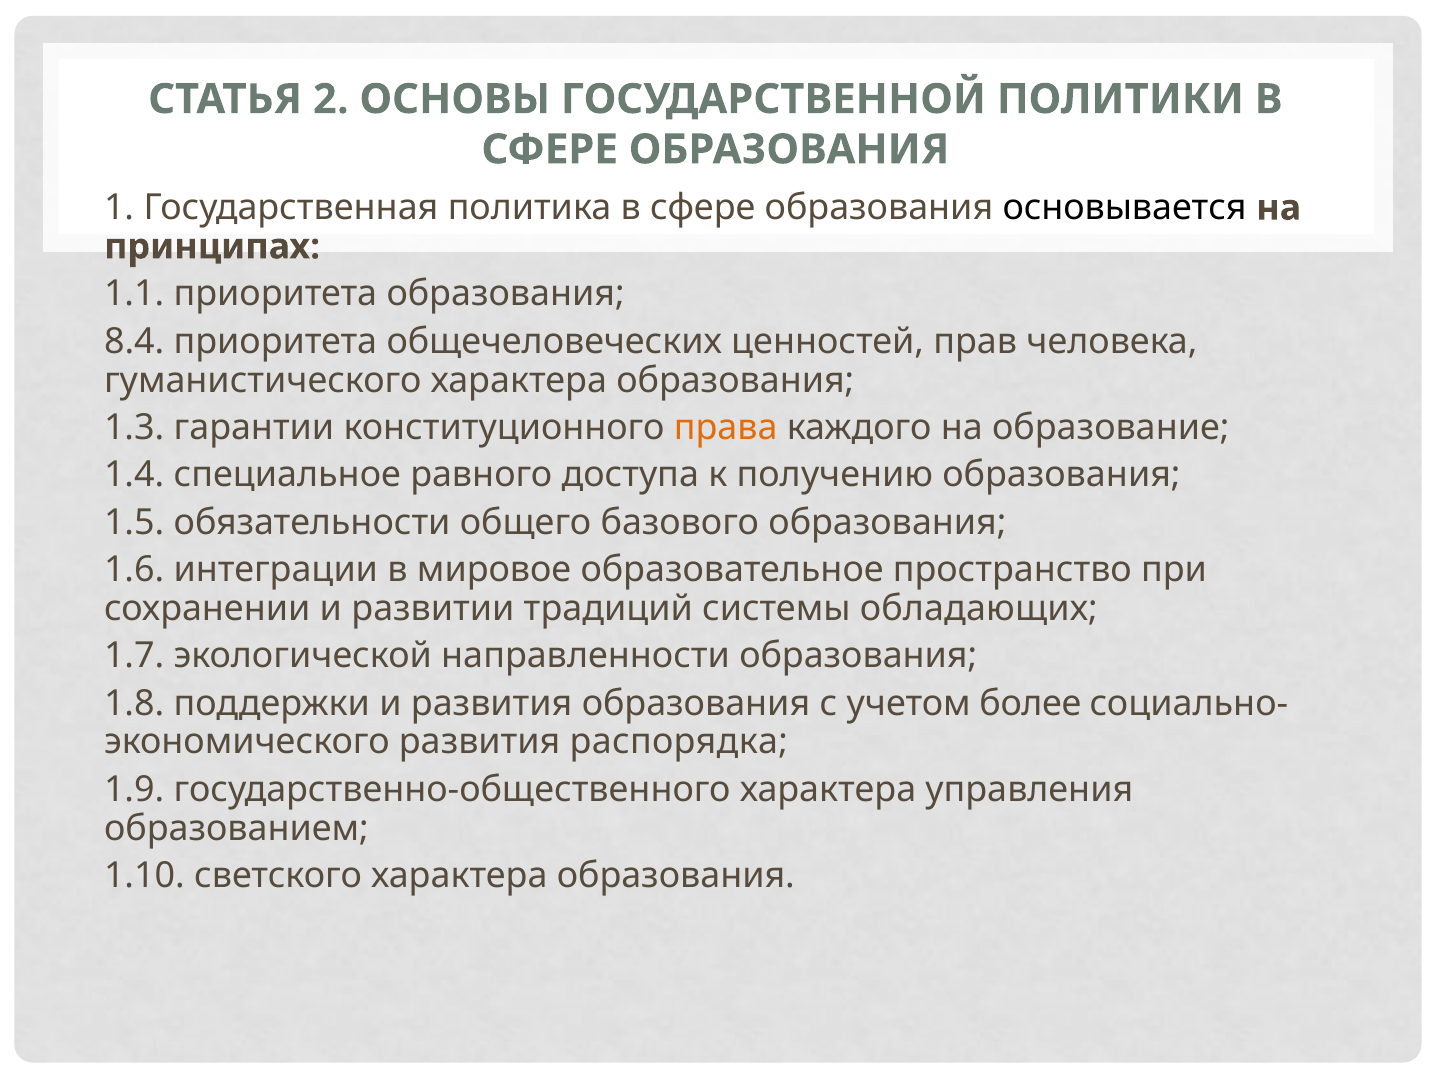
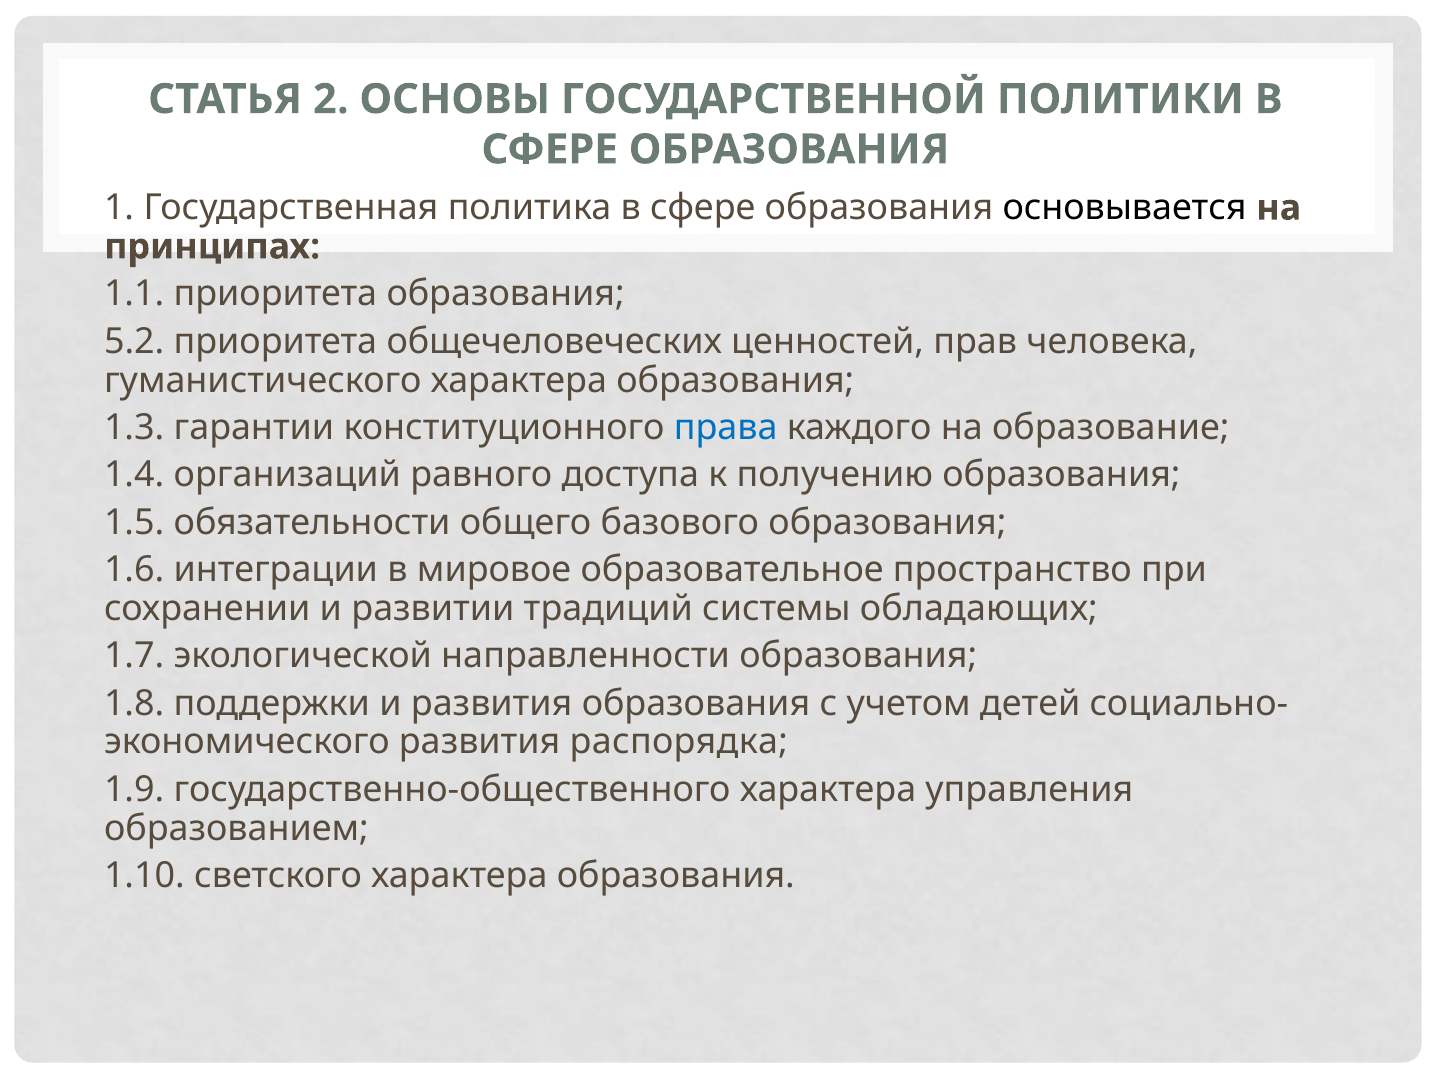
8.4: 8.4 -> 5.2
права colour: orange -> blue
специальное: специальное -> организаций
более: более -> детей
